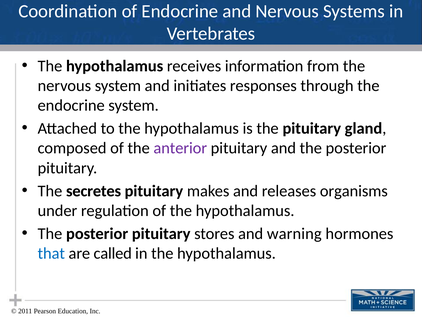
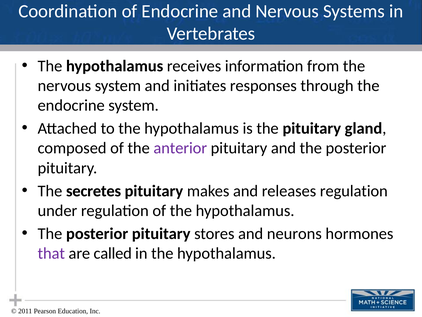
releases organisms: organisms -> regulation
warning: warning -> neurons
that colour: blue -> purple
